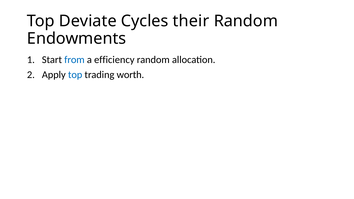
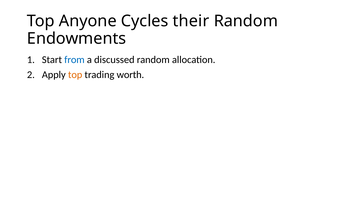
Deviate: Deviate -> Anyone
efficiency: efficiency -> discussed
top at (75, 75) colour: blue -> orange
